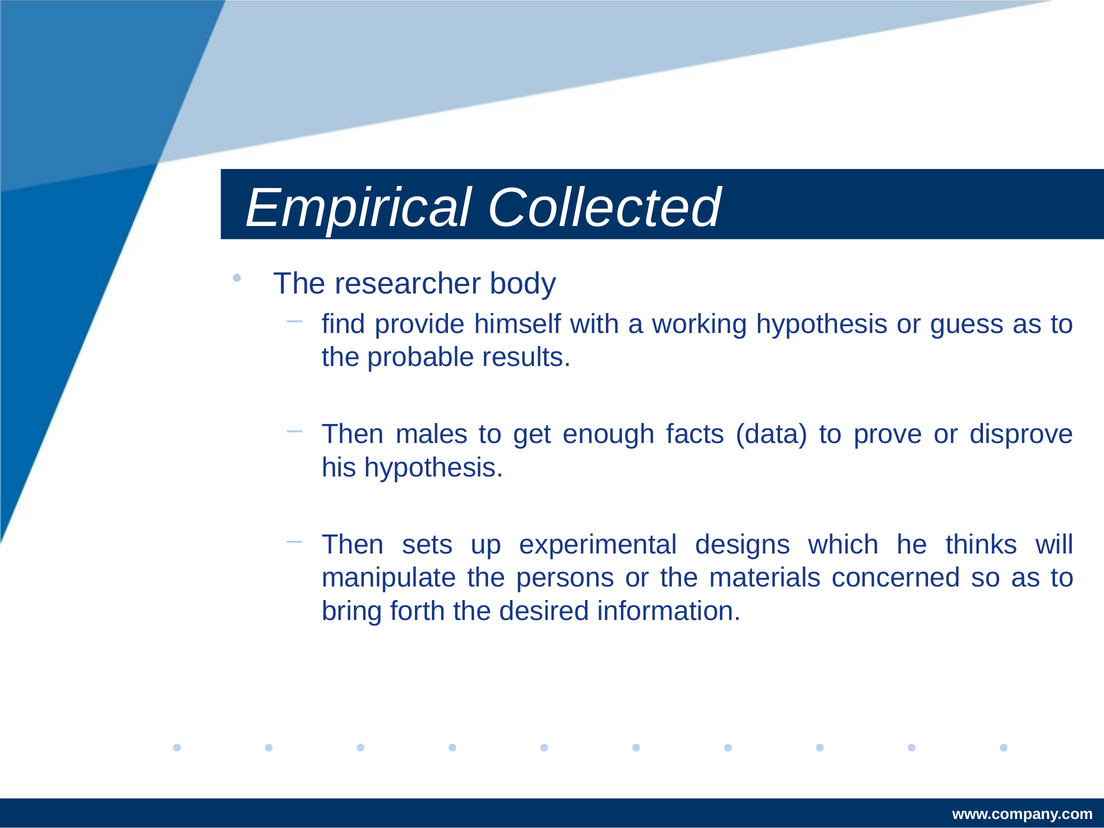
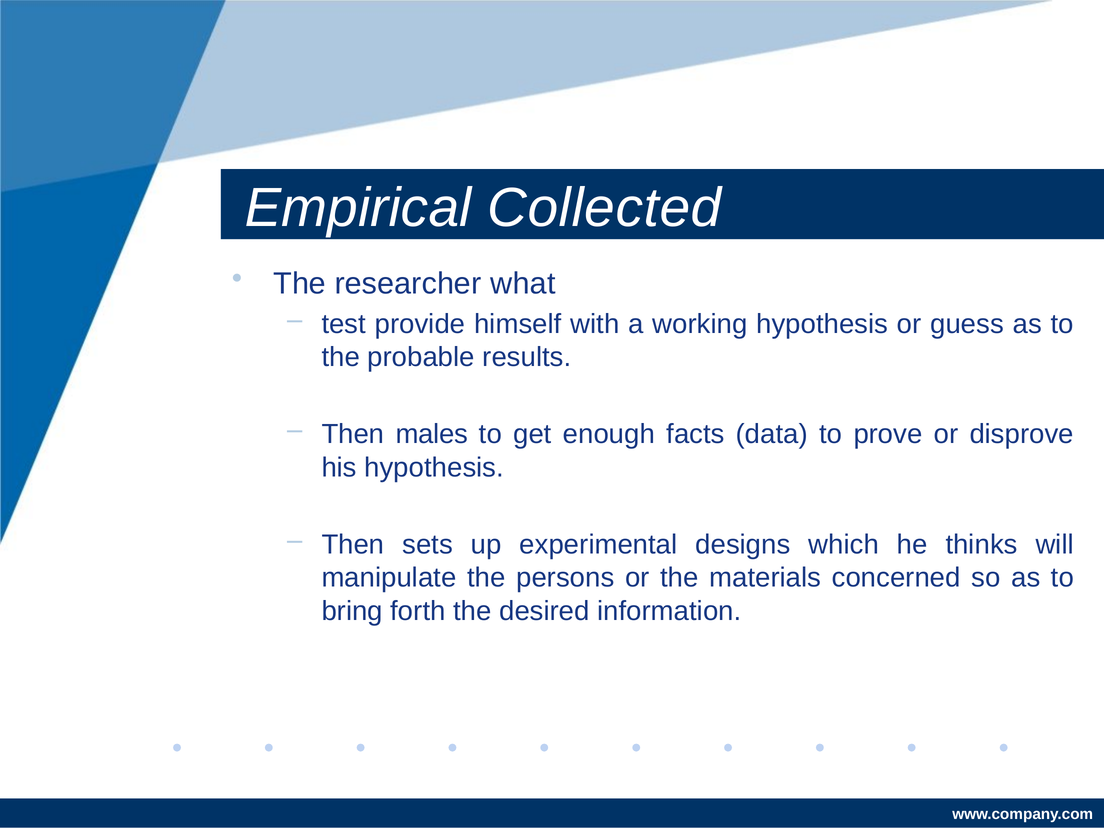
body: body -> what
find: find -> test
